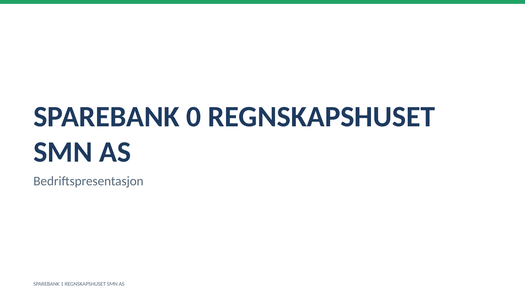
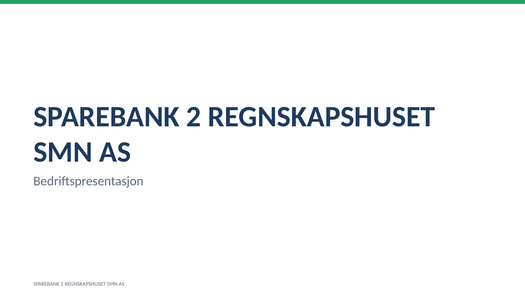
0: 0 -> 2
